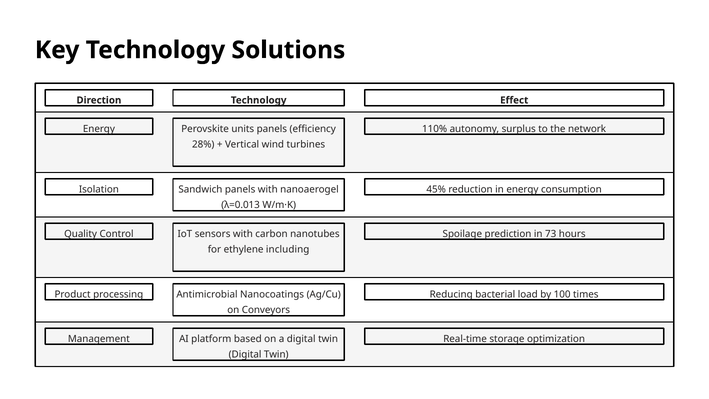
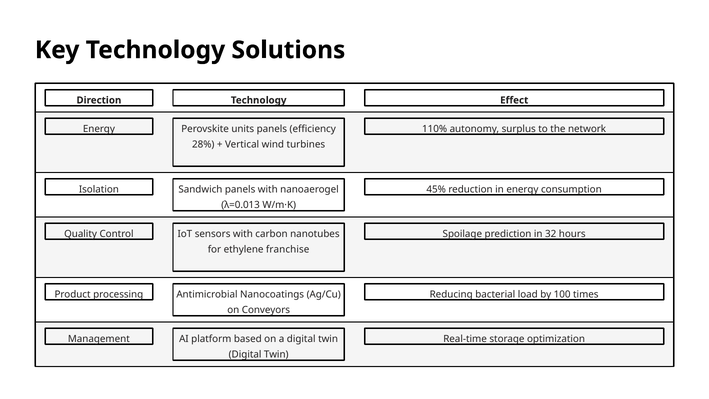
73: 73 -> 32
including: including -> franchise
